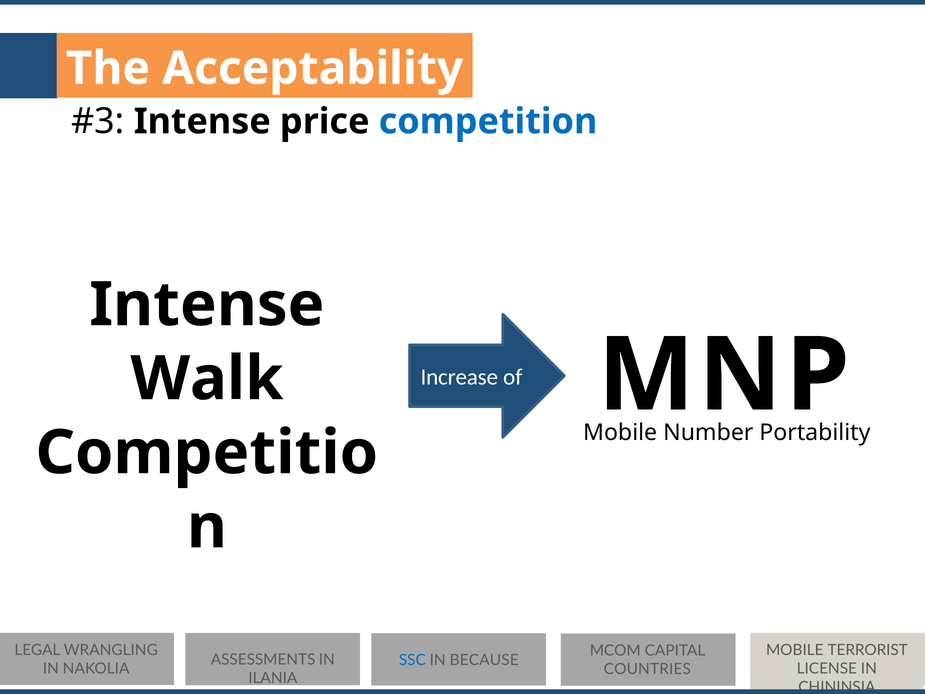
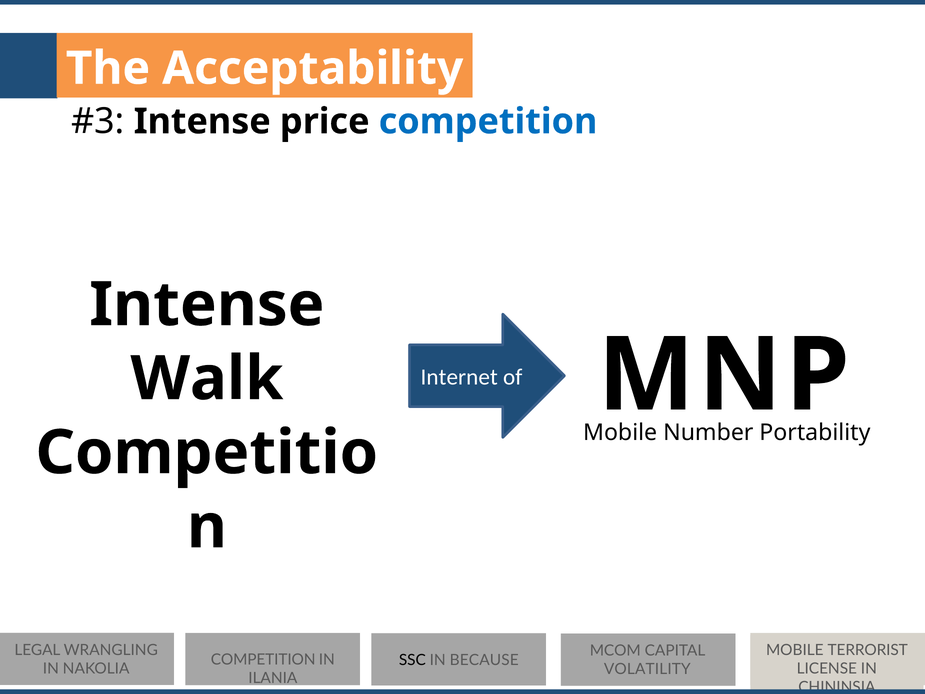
Increase: Increase -> Internet
ASSESSMENTS at (263, 659): ASSESSMENTS -> COMPETITION
SSC colour: blue -> black
COUNTRIES: COUNTRIES -> VOLATILITY
